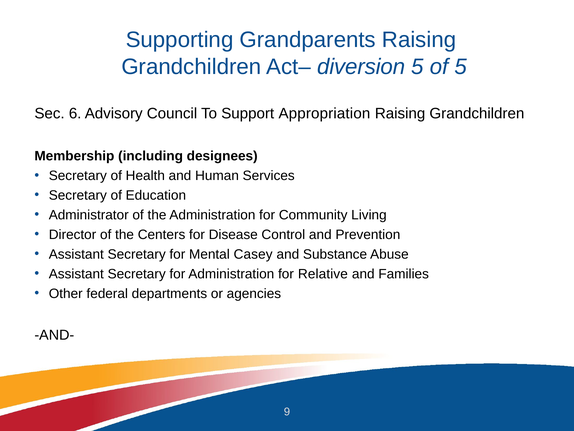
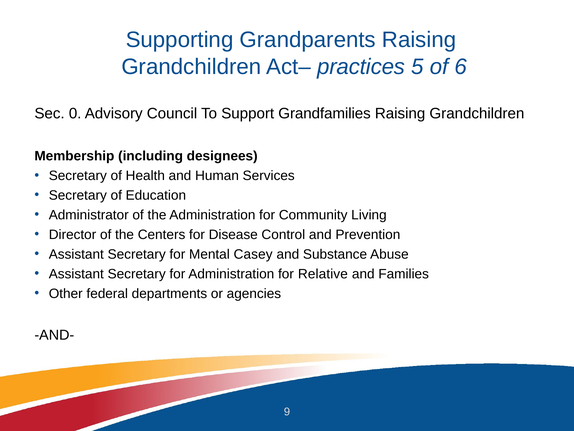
diversion: diversion -> practices
of 5: 5 -> 6
6: 6 -> 0
Appropriation: Appropriation -> Grandfamilies
